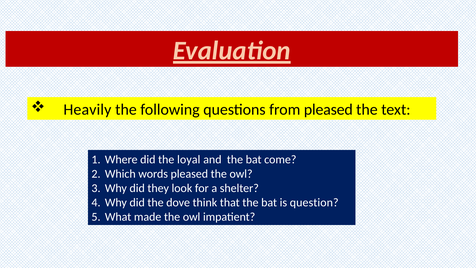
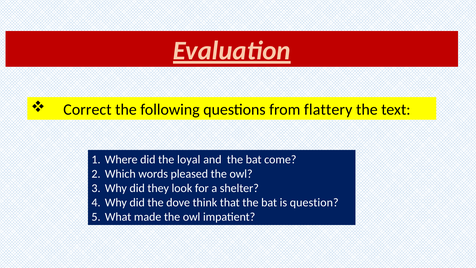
Heavily: Heavily -> Correct
from pleased: pleased -> flattery
